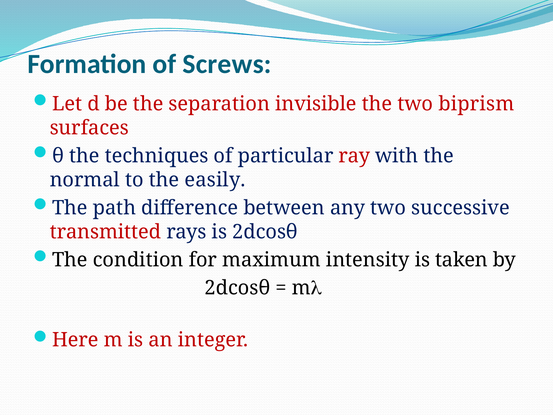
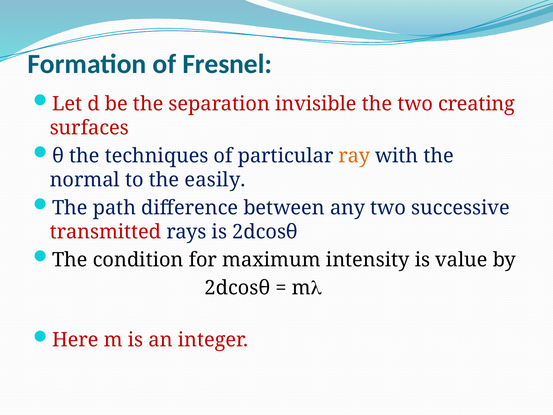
Screws: Screws -> Fresnel
biprism: biprism -> creating
ray colour: red -> orange
taken: taken -> value
